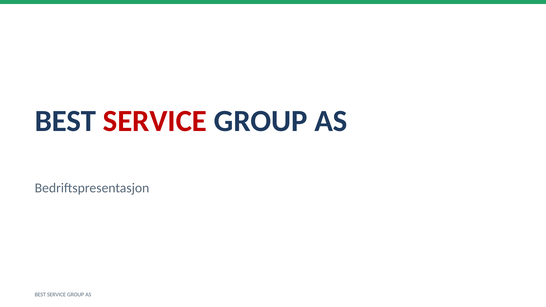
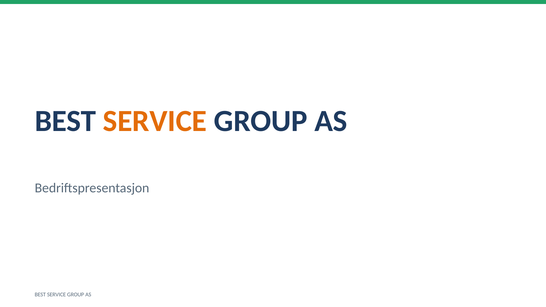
SERVICE at (155, 121) colour: red -> orange
